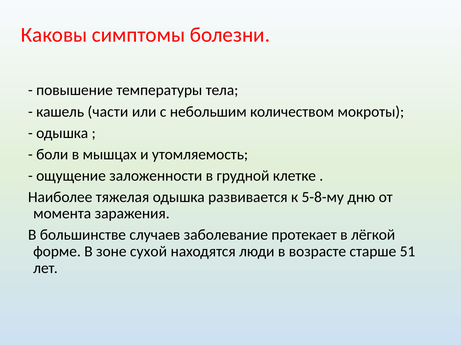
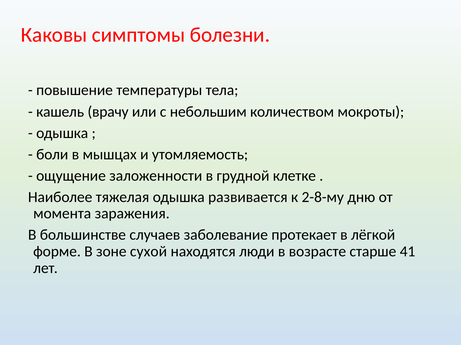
части: части -> врачу
5-8-му: 5-8-му -> 2-8-му
51: 51 -> 41
